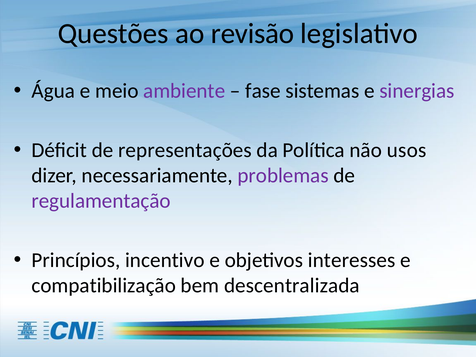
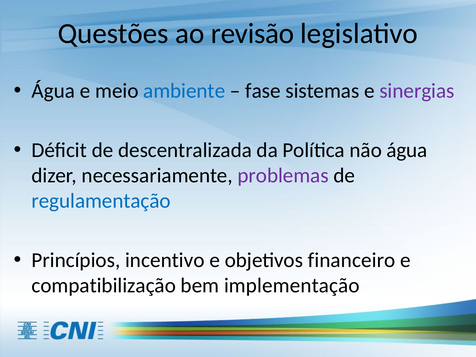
ambiente colour: purple -> blue
representações: representações -> descentralizada
não usos: usos -> água
regulamentação colour: purple -> blue
interesses: interesses -> financeiro
descentralizada: descentralizada -> implementação
